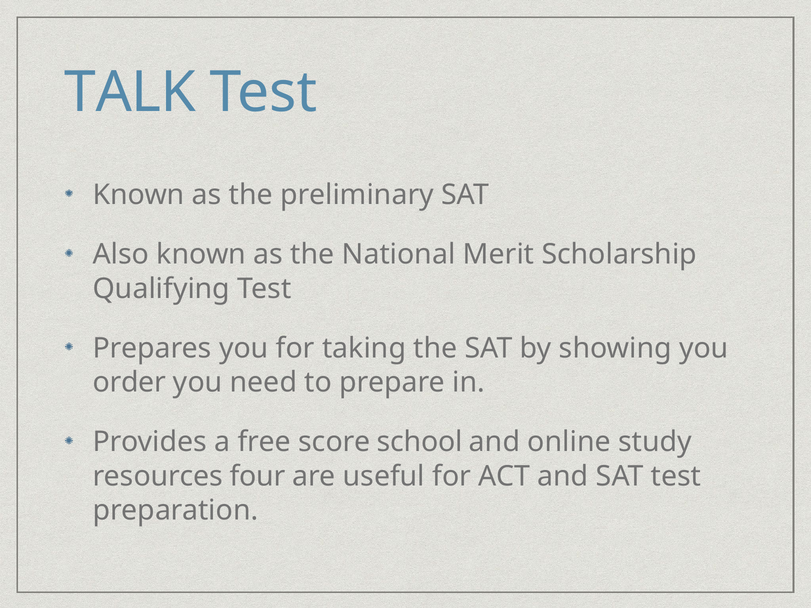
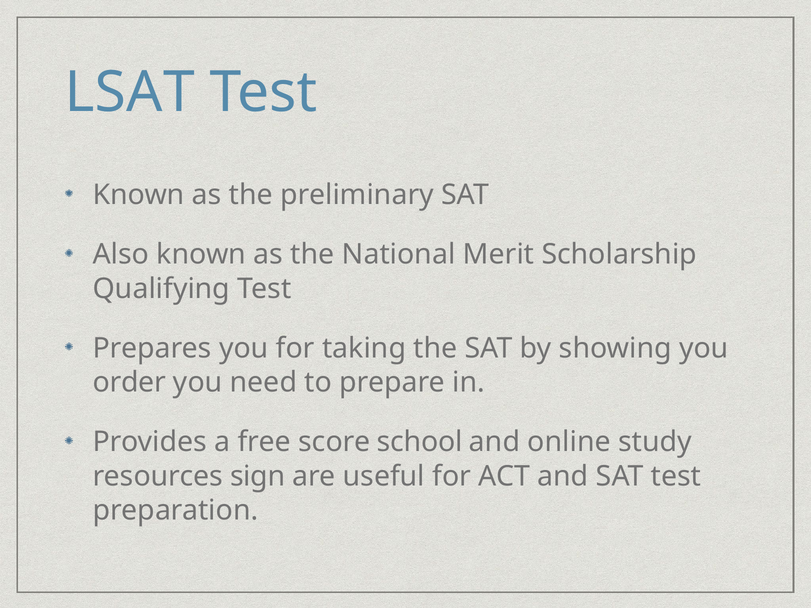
TALK: TALK -> LSAT
four: four -> sign
